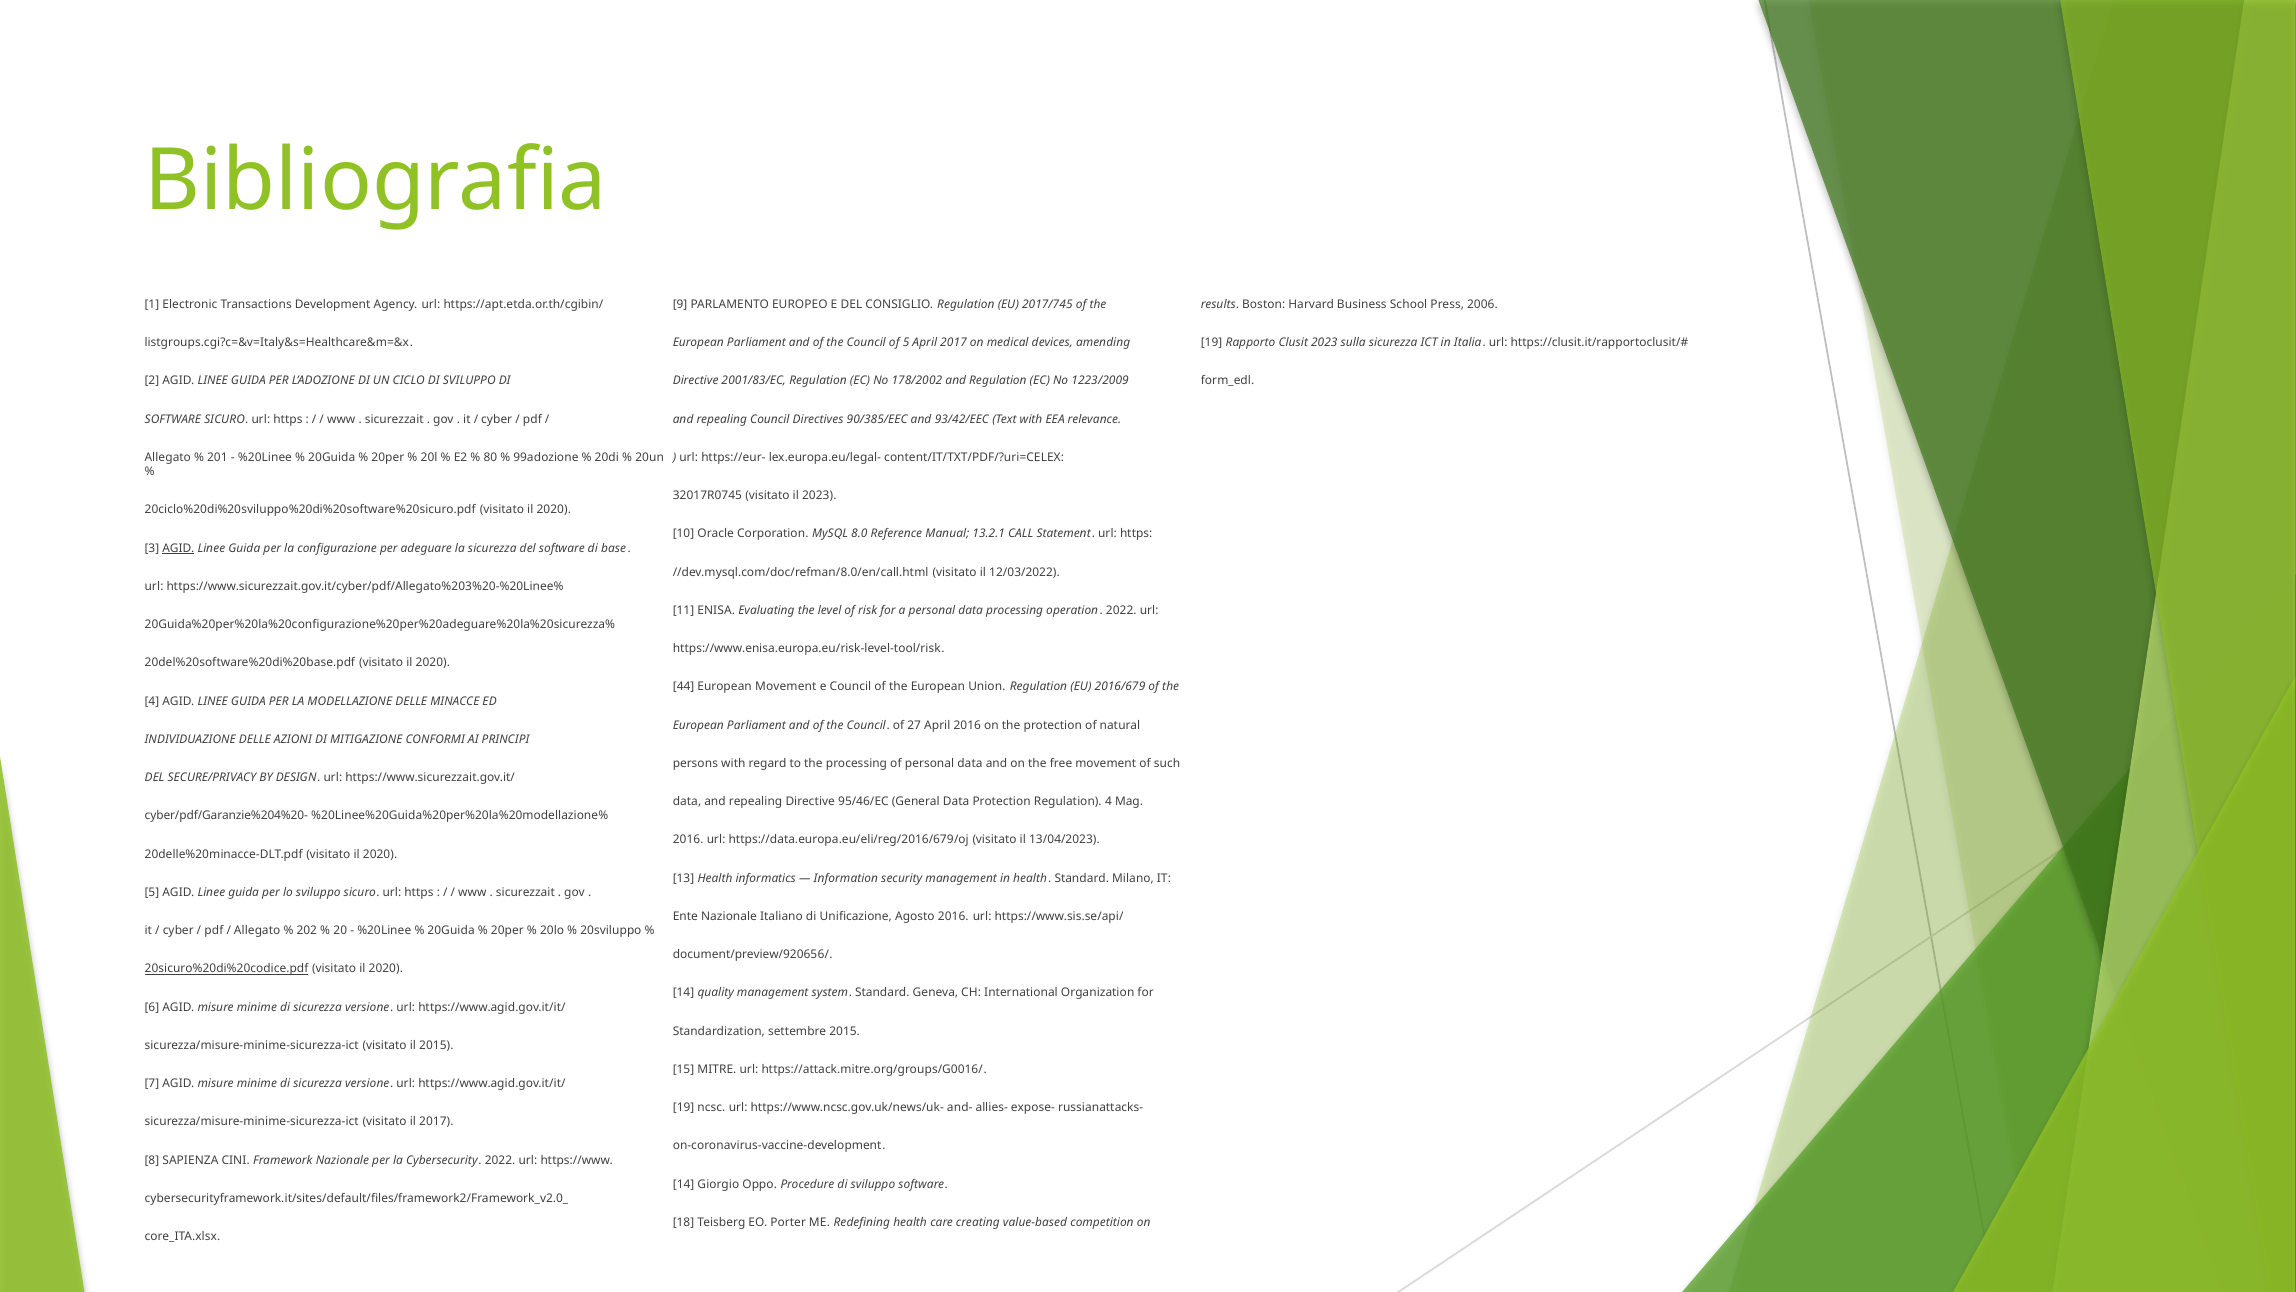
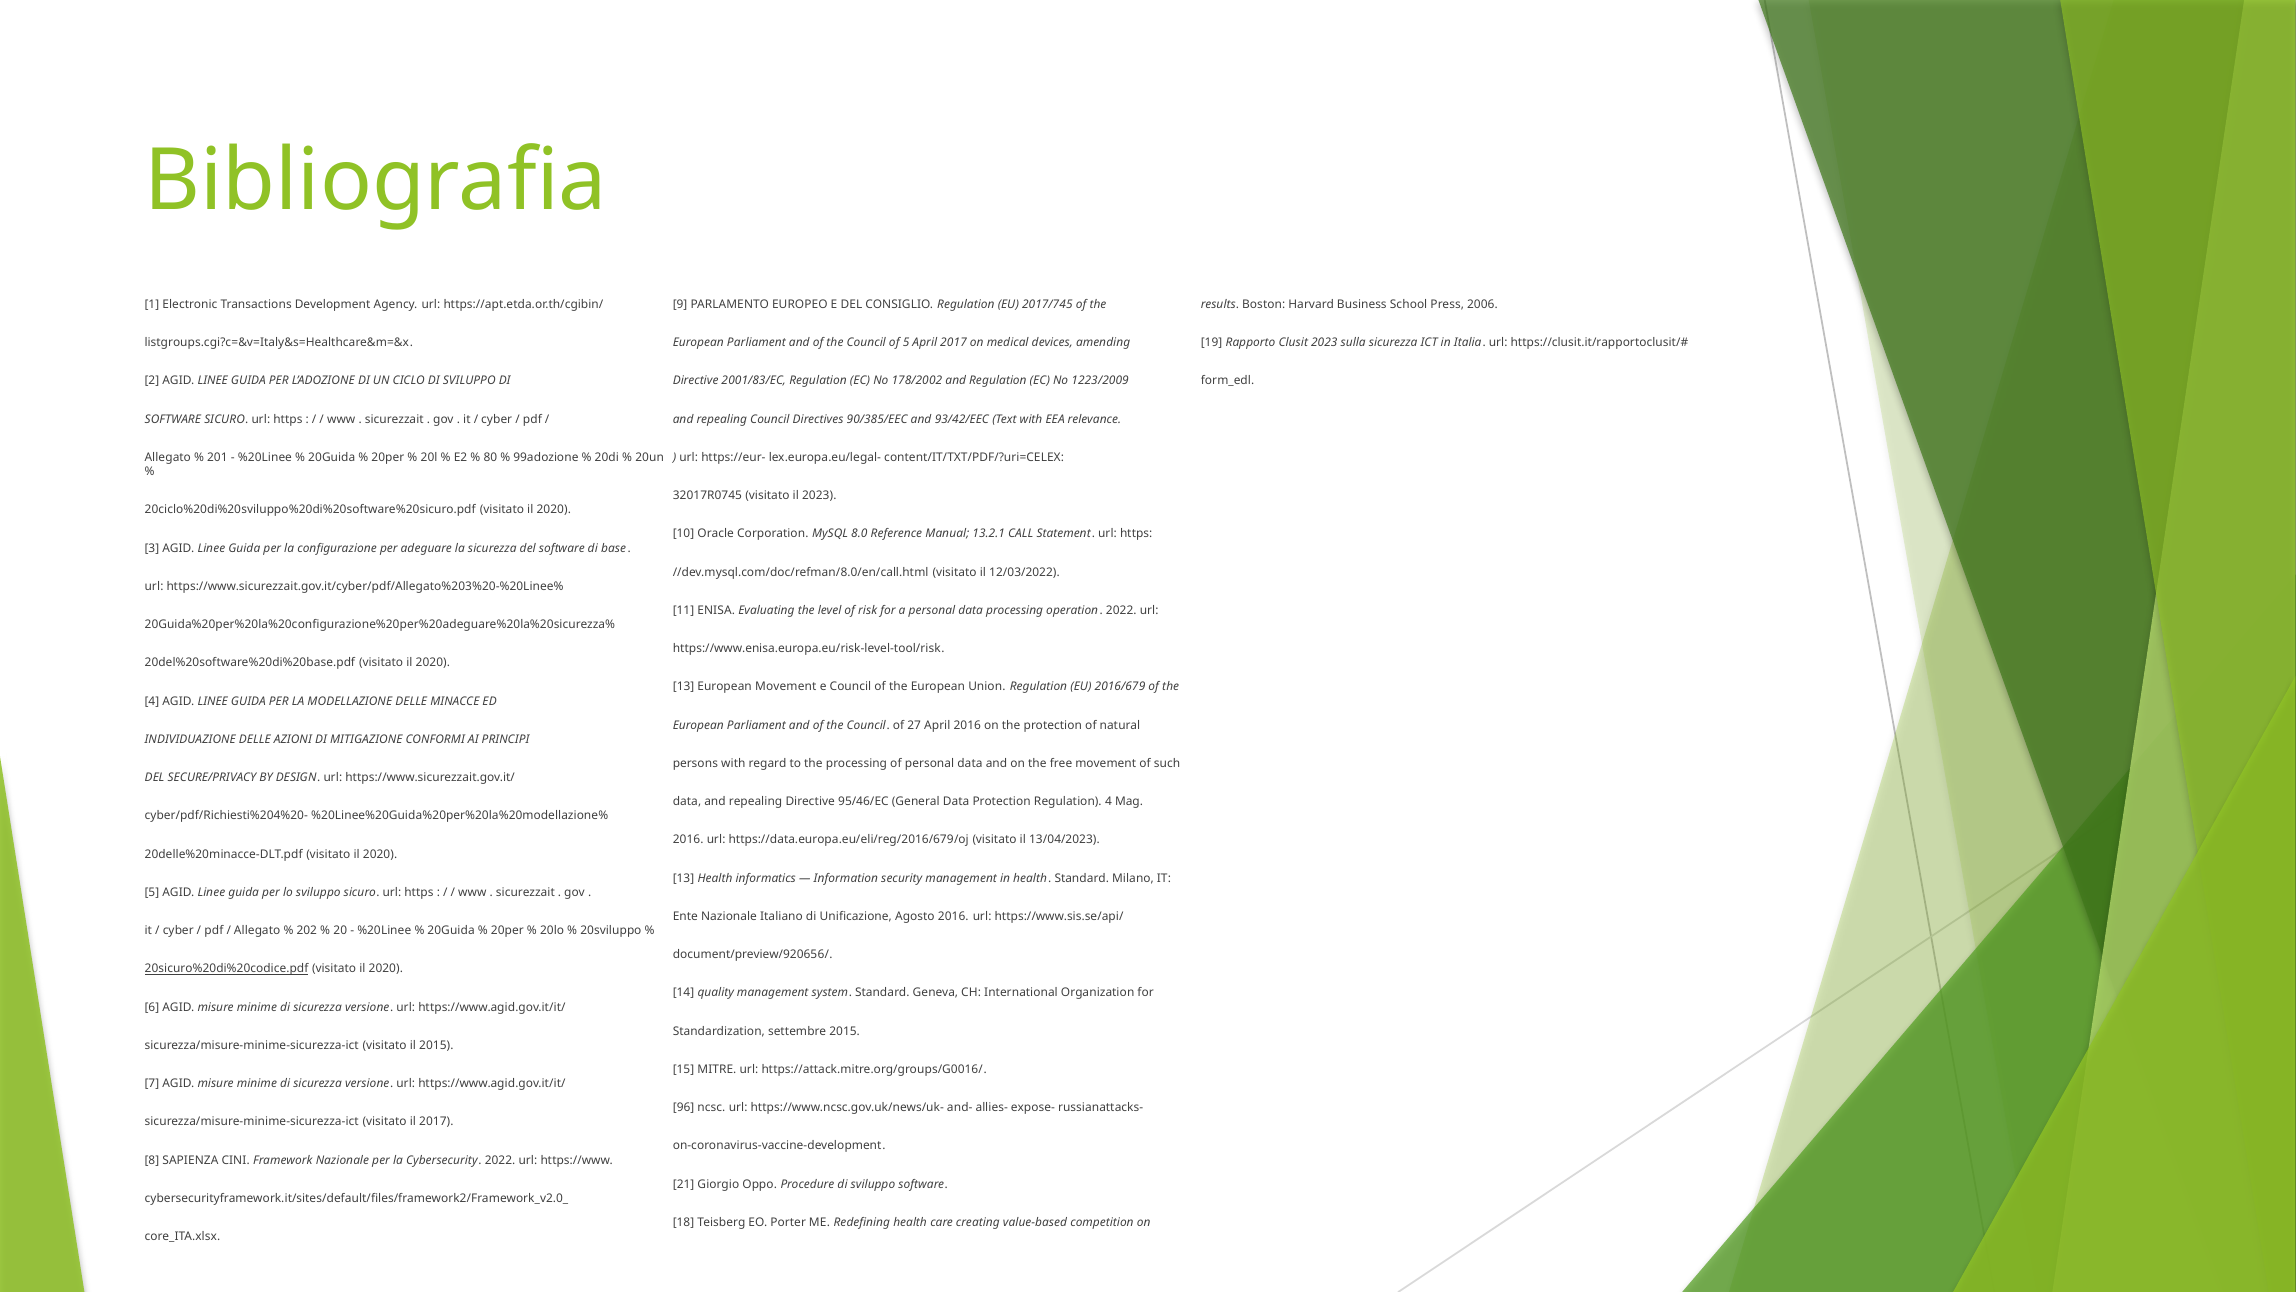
AGID at (178, 548) underline: present -> none
44 at (684, 687): 44 -> 13
cyber/pdf/Garanzie%204%20-: cyber/pdf/Garanzie%204%20- -> cyber/pdf/Richiesti%204%20-
19 at (684, 1107): 19 -> 96
14 at (684, 1184): 14 -> 21
